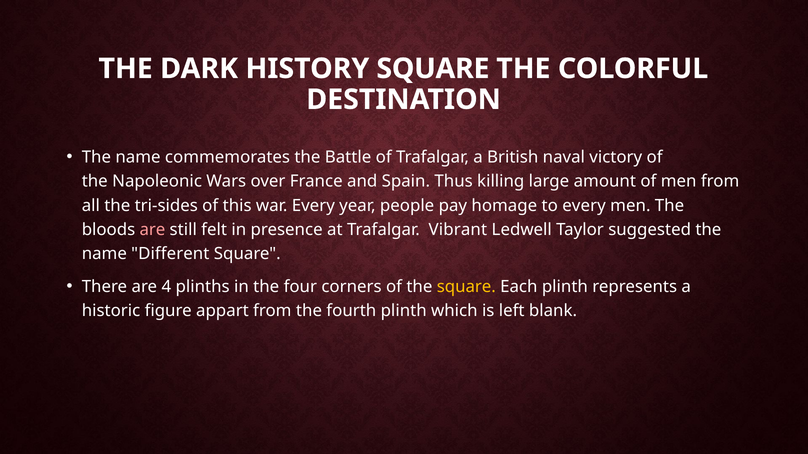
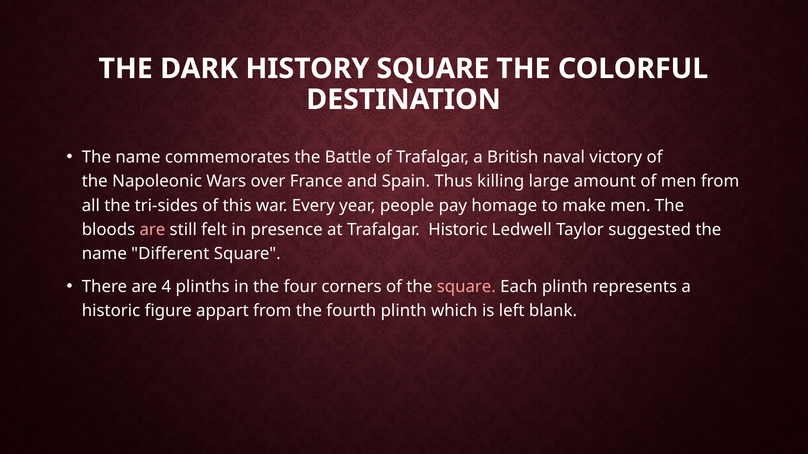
to every: every -> make
Trafalgar Vibrant: Vibrant -> Historic
square at (466, 287) colour: yellow -> pink
